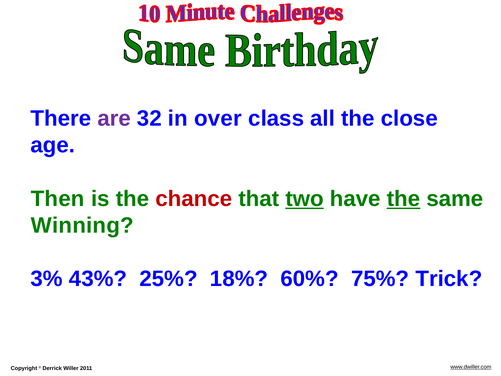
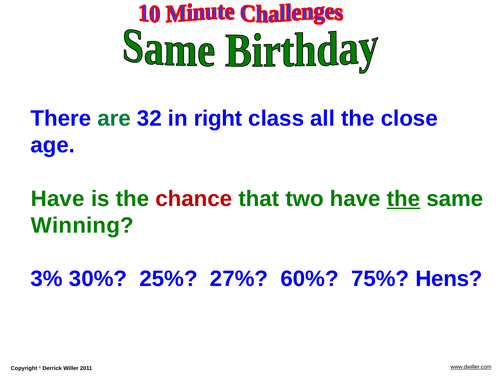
are colour: purple -> green
over: over -> right
Then at (58, 199): Then -> Have
two underline: present -> none
43%: 43% -> 30%
18%: 18% -> 27%
Trick: Trick -> Hens
